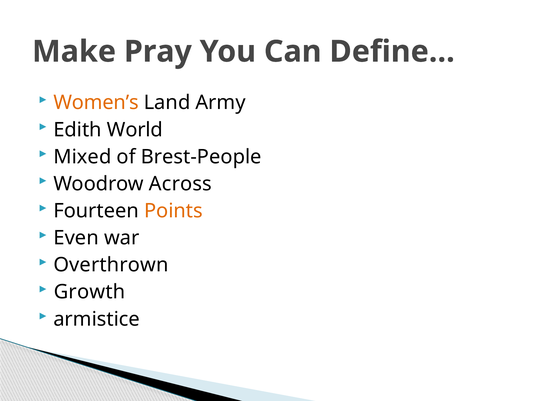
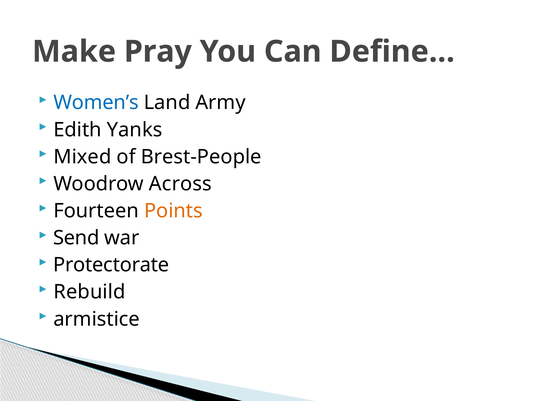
Women’s colour: orange -> blue
World: World -> Yanks
Even: Even -> Send
Overthrown: Overthrown -> Protectorate
Growth: Growth -> Rebuild
